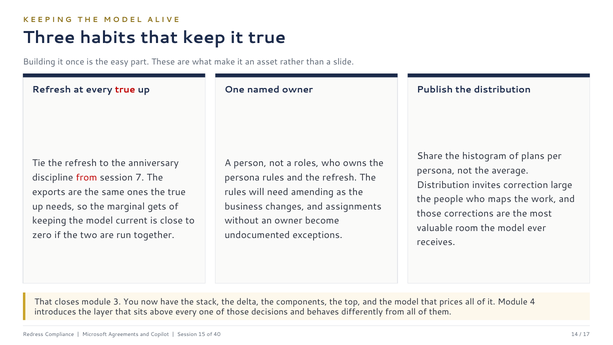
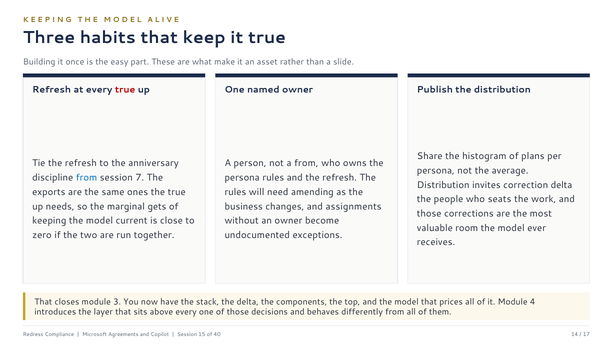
a roles: roles -> from
from at (87, 178) colour: red -> blue
correction large: large -> delta
maps: maps -> seats
